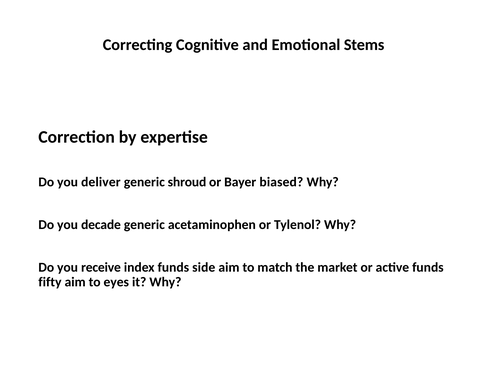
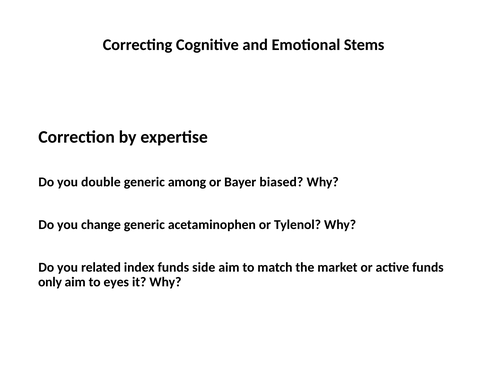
deliver: deliver -> double
shroud: shroud -> among
decade: decade -> change
receive: receive -> related
fifty: fifty -> only
